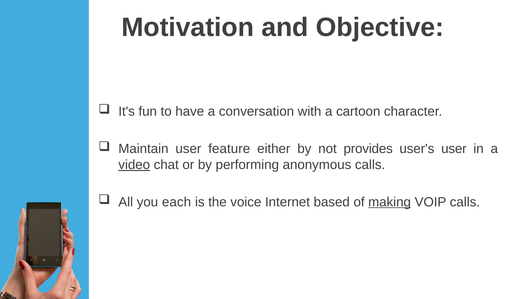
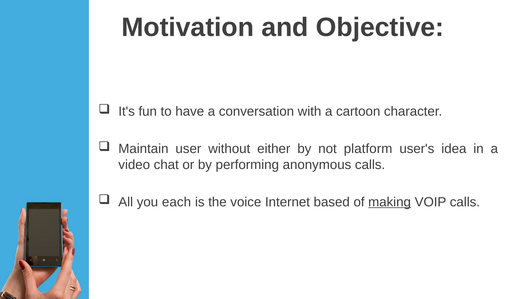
feature: feature -> without
provides: provides -> platform
user's user: user -> idea
video underline: present -> none
